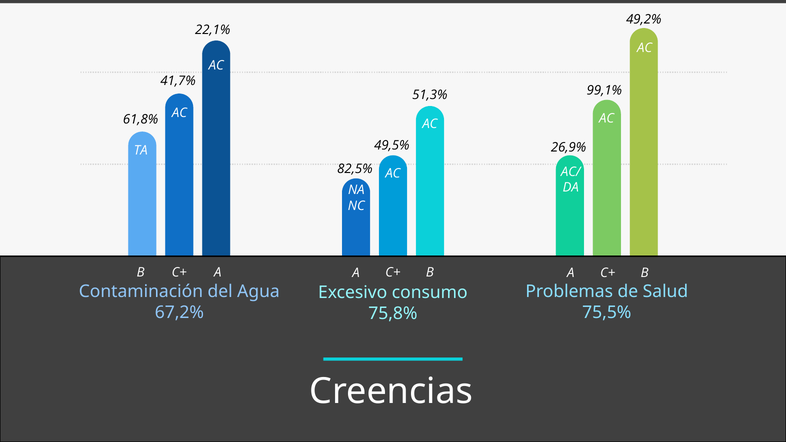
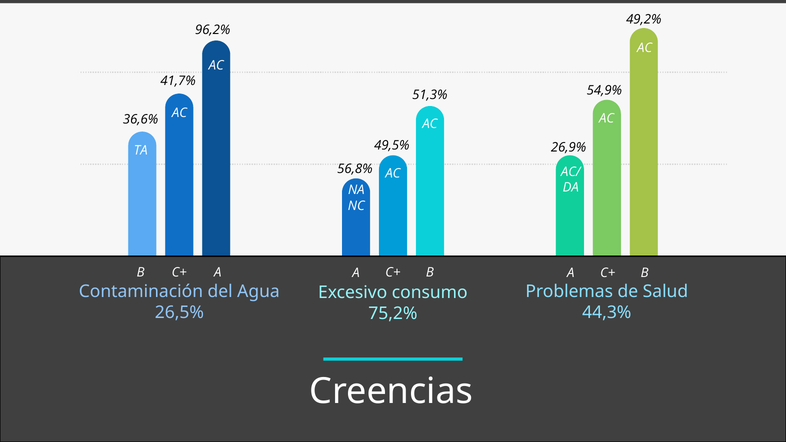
22,1%: 22,1% -> 96,2%
99,1%: 99,1% -> 54,9%
61,8%: 61,8% -> 36,6%
82,5%: 82,5% -> 56,8%
67,2%: 67,2% -> 26,5%
75,5%: 75,5% -> 44,3%
75,8%: 75,8% -> 75,2%
